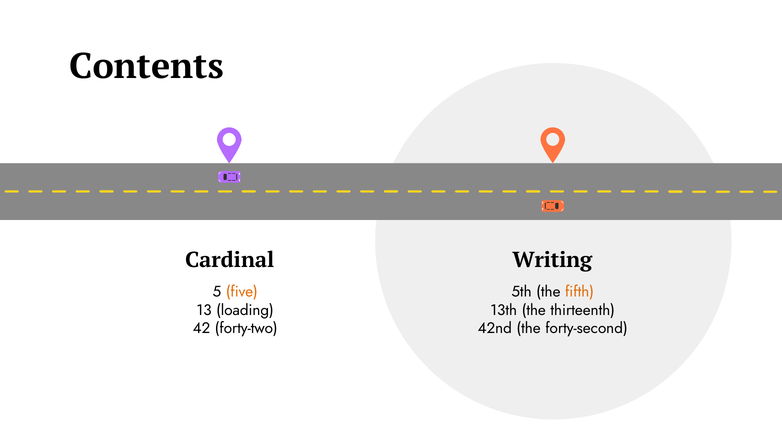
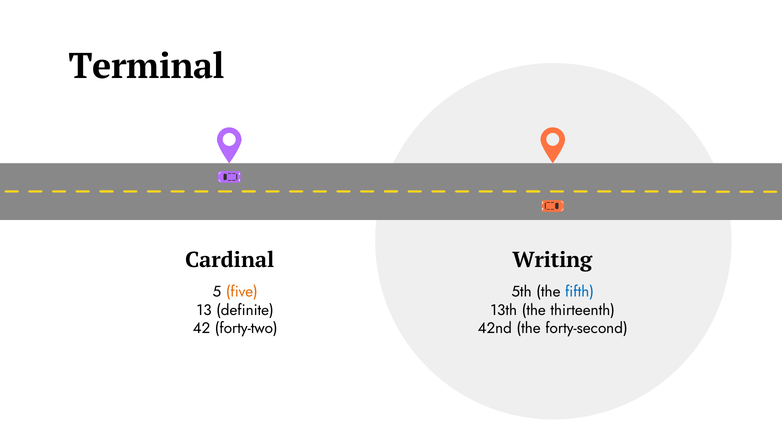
Contents: Contents -> Terminal
fifth colour: orange -> blue
loading: loading -> definite
